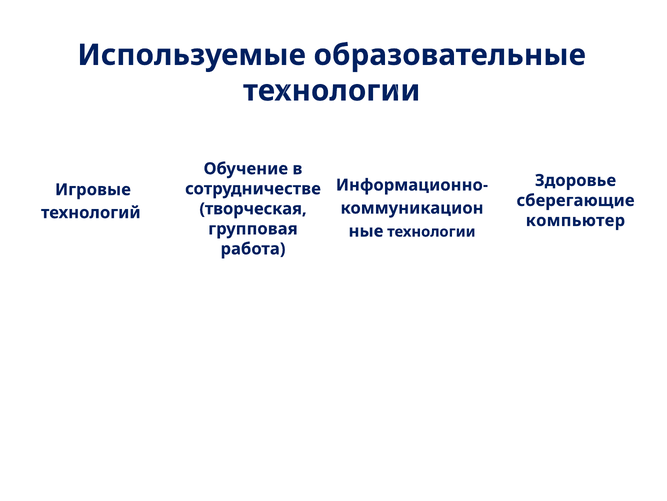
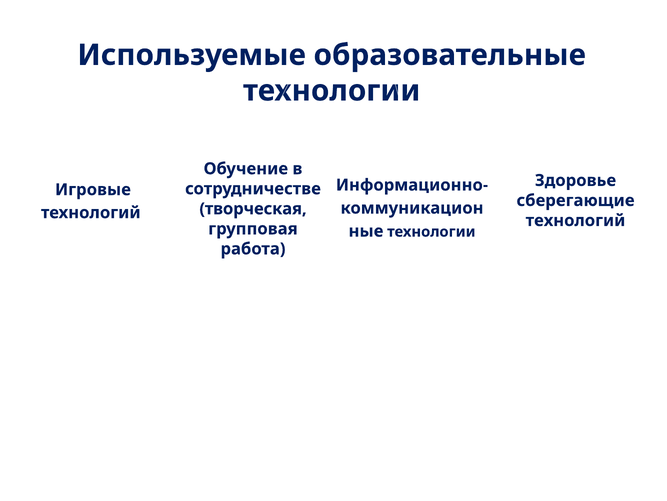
компьютер at (575, 220): компьютер -> технологий
